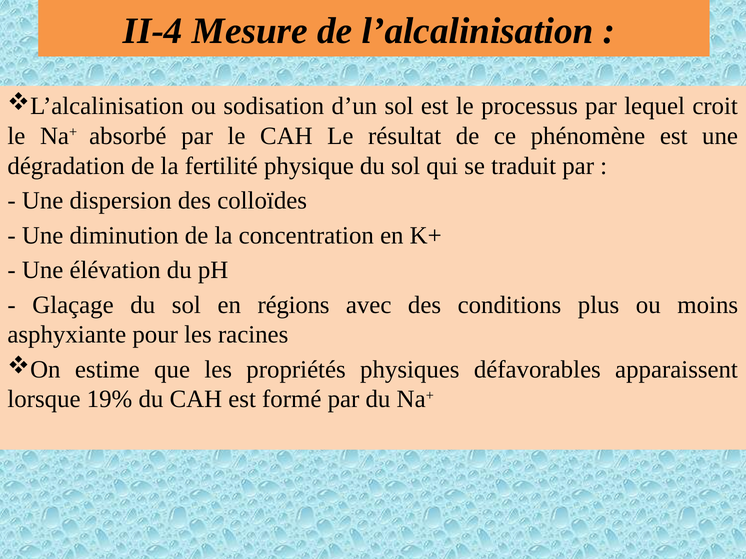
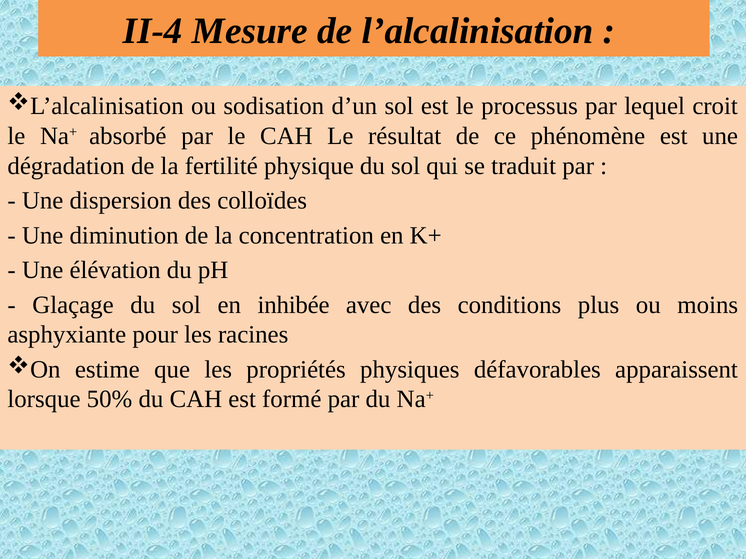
régions: régions -> inhibée
19%: 19% -> 50%
